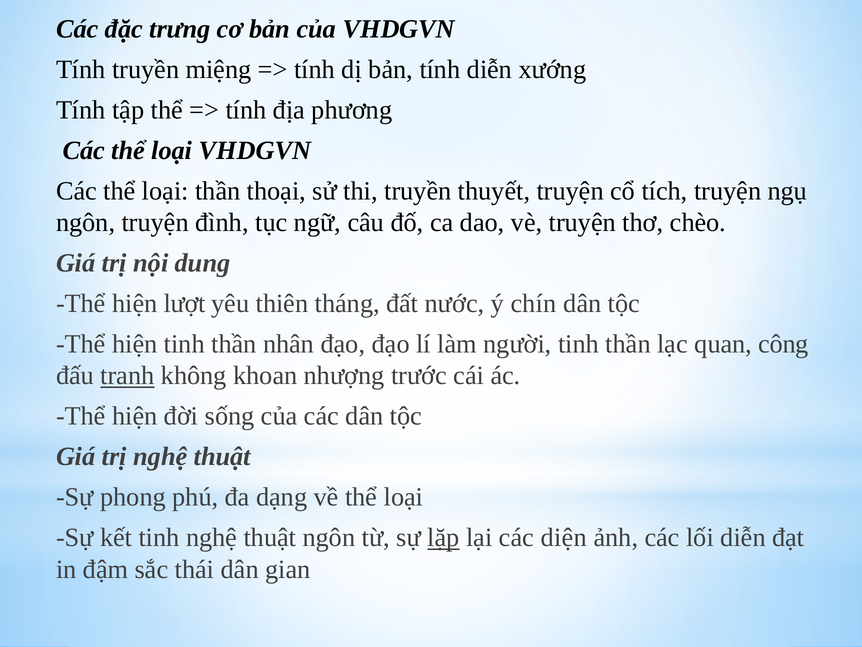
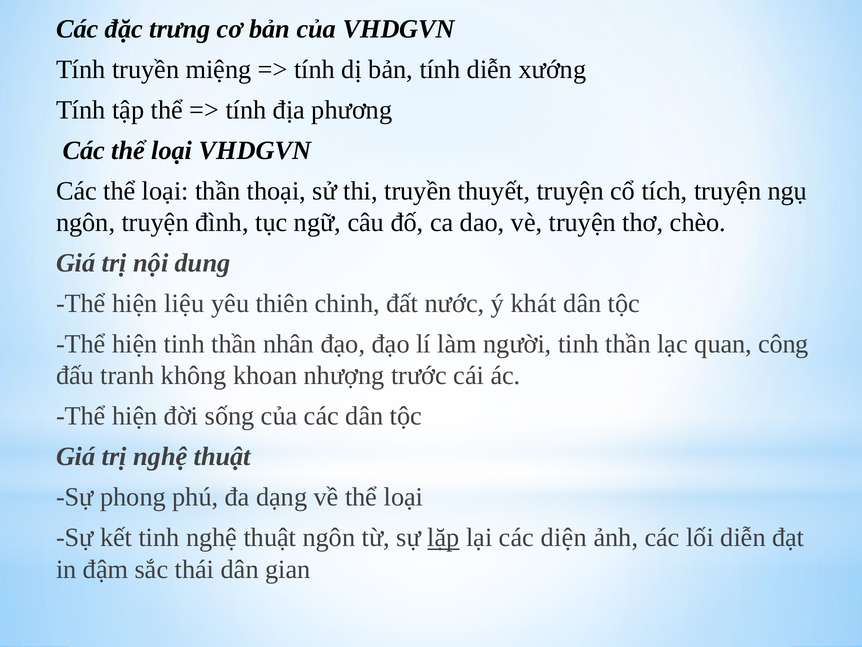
lượt: lượt -> liệu
tháng: tháng -> chinh
chín: chín -> khát
tranh underline: present -> none
